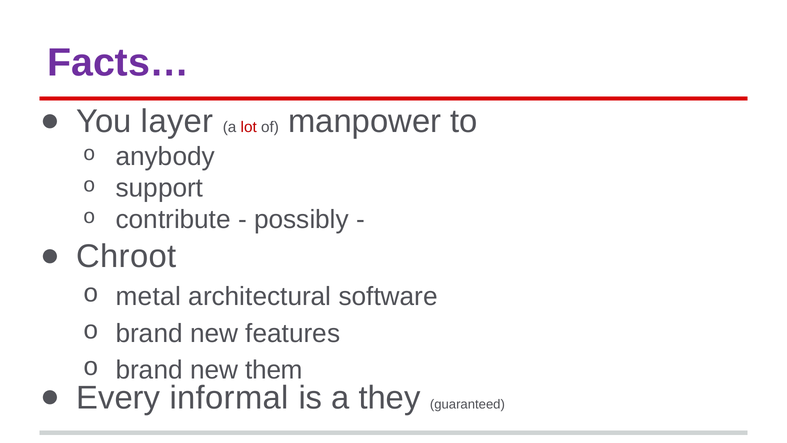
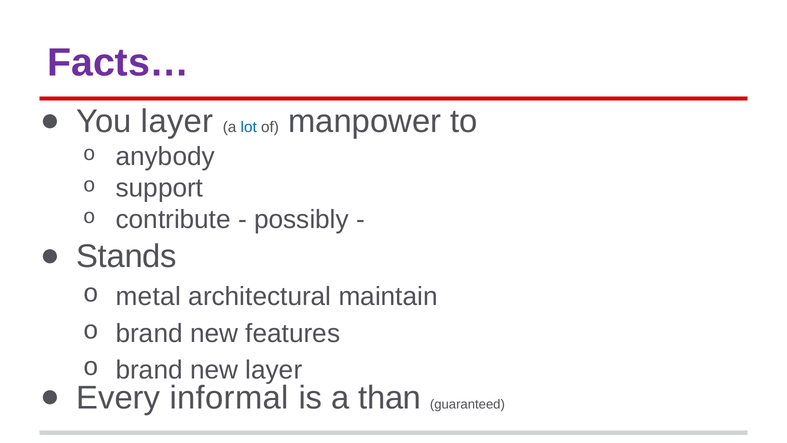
lot colour: red -> blue
Chroot: Chroot -> Stands
software: software -> maintain
new them: them -> layer
they: they -> than
